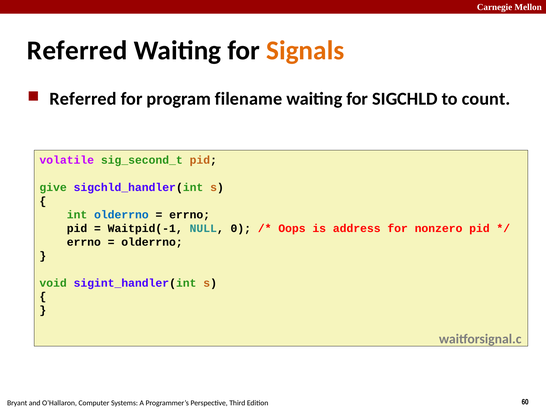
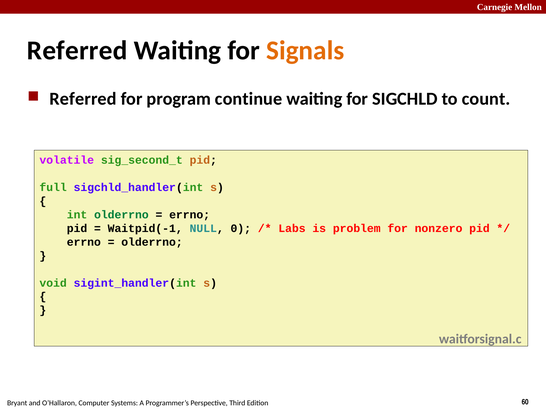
filename: filename -> continue
give: give -> full
olderrno at (121, 215) colour: blue -> green
Oops: Oops -> Labs
address: address -> problem
